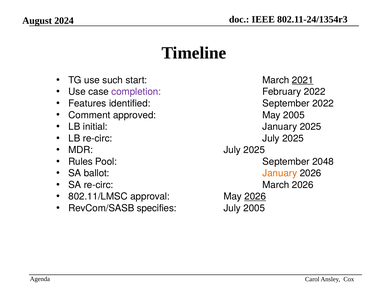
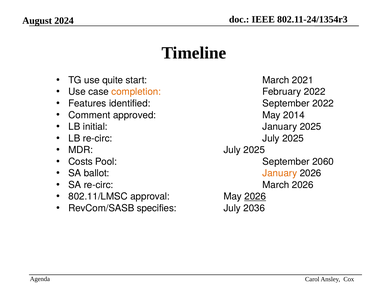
such: such -> quite
2021 underline: present -> none
completion colour: purple -> orange
May 2005: 2005 -> 2014
Rules: Rules -> Costs
2048: 2048 -> 2060
July 2005: 2005 -> 2036
